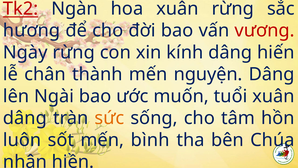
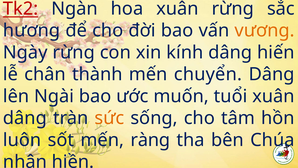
vương colour: red -> orange
nguyện: nguyện -> chuyển
bình: bình -> ràng
